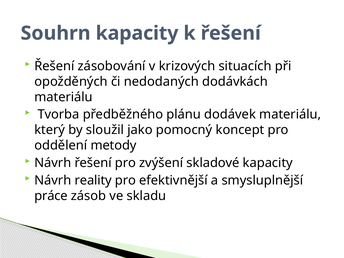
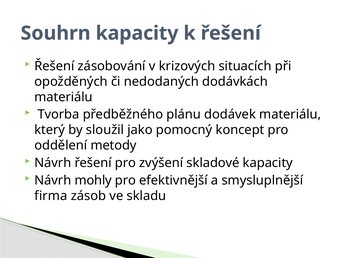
reality: reality -> mohly
práce: práce -> firma
